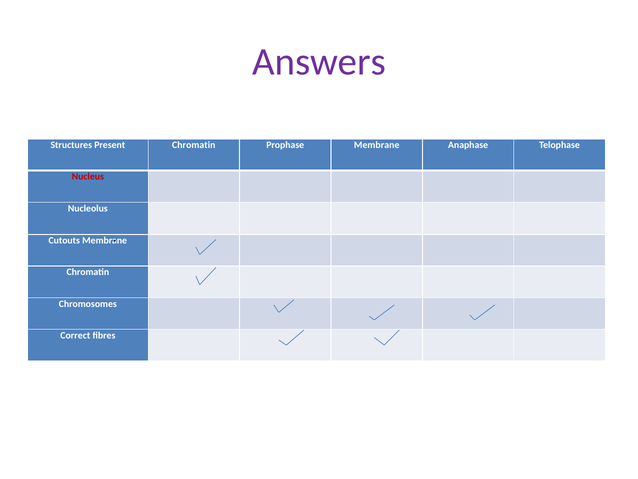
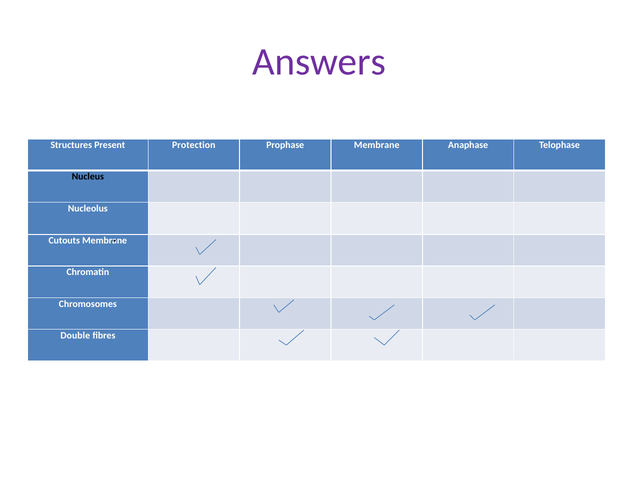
Present Chromatin: Chromatin -> Protection
Nucleus colour: red -> black
Correct: Correct -> Double
